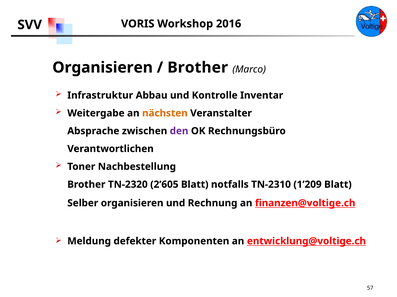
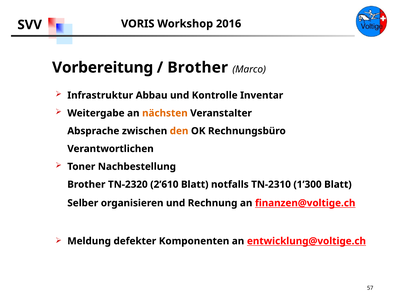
Organisieren at (103, 68): Organisieren -> Vorbereitung
den colour: purple -> orange
2’605: 2’605 -> 2’610
1’209: 1’209 -> 1’300
